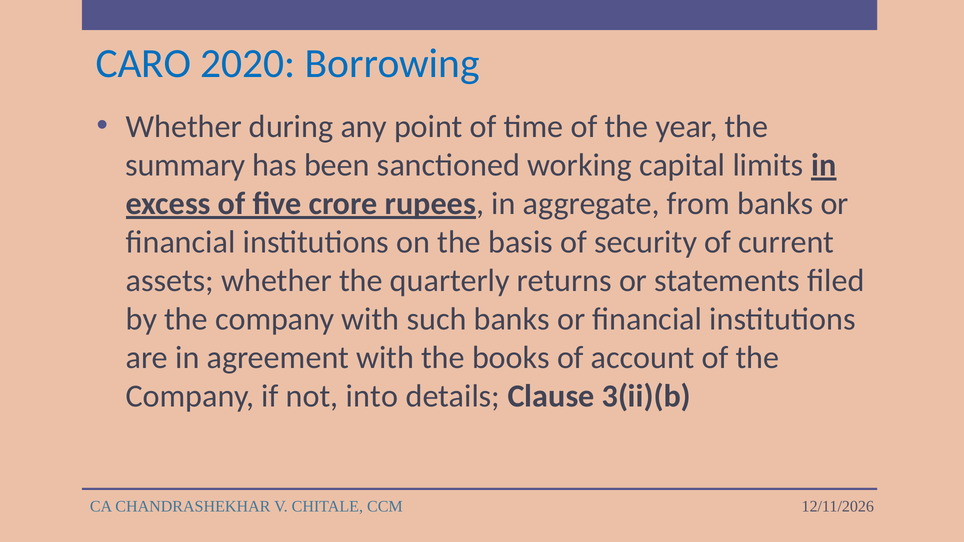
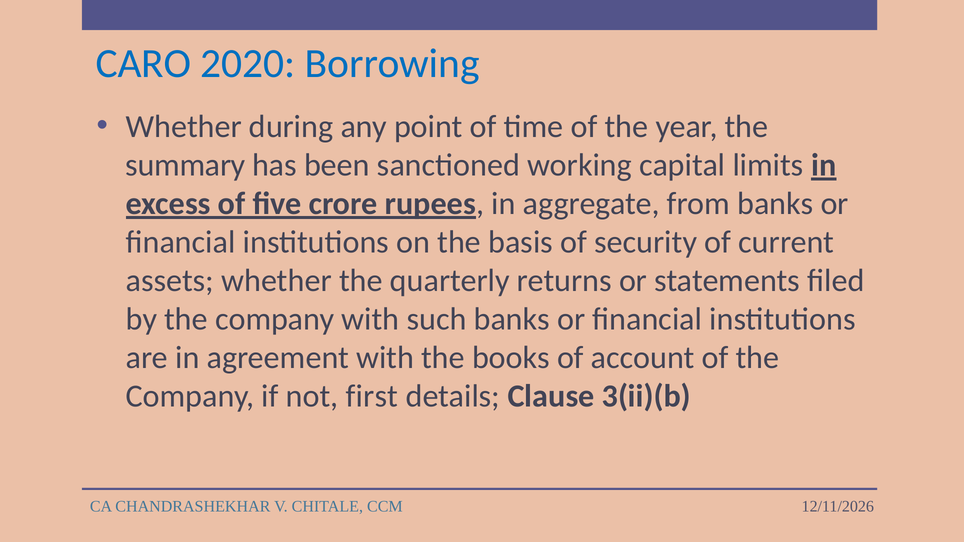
into: into -> first
